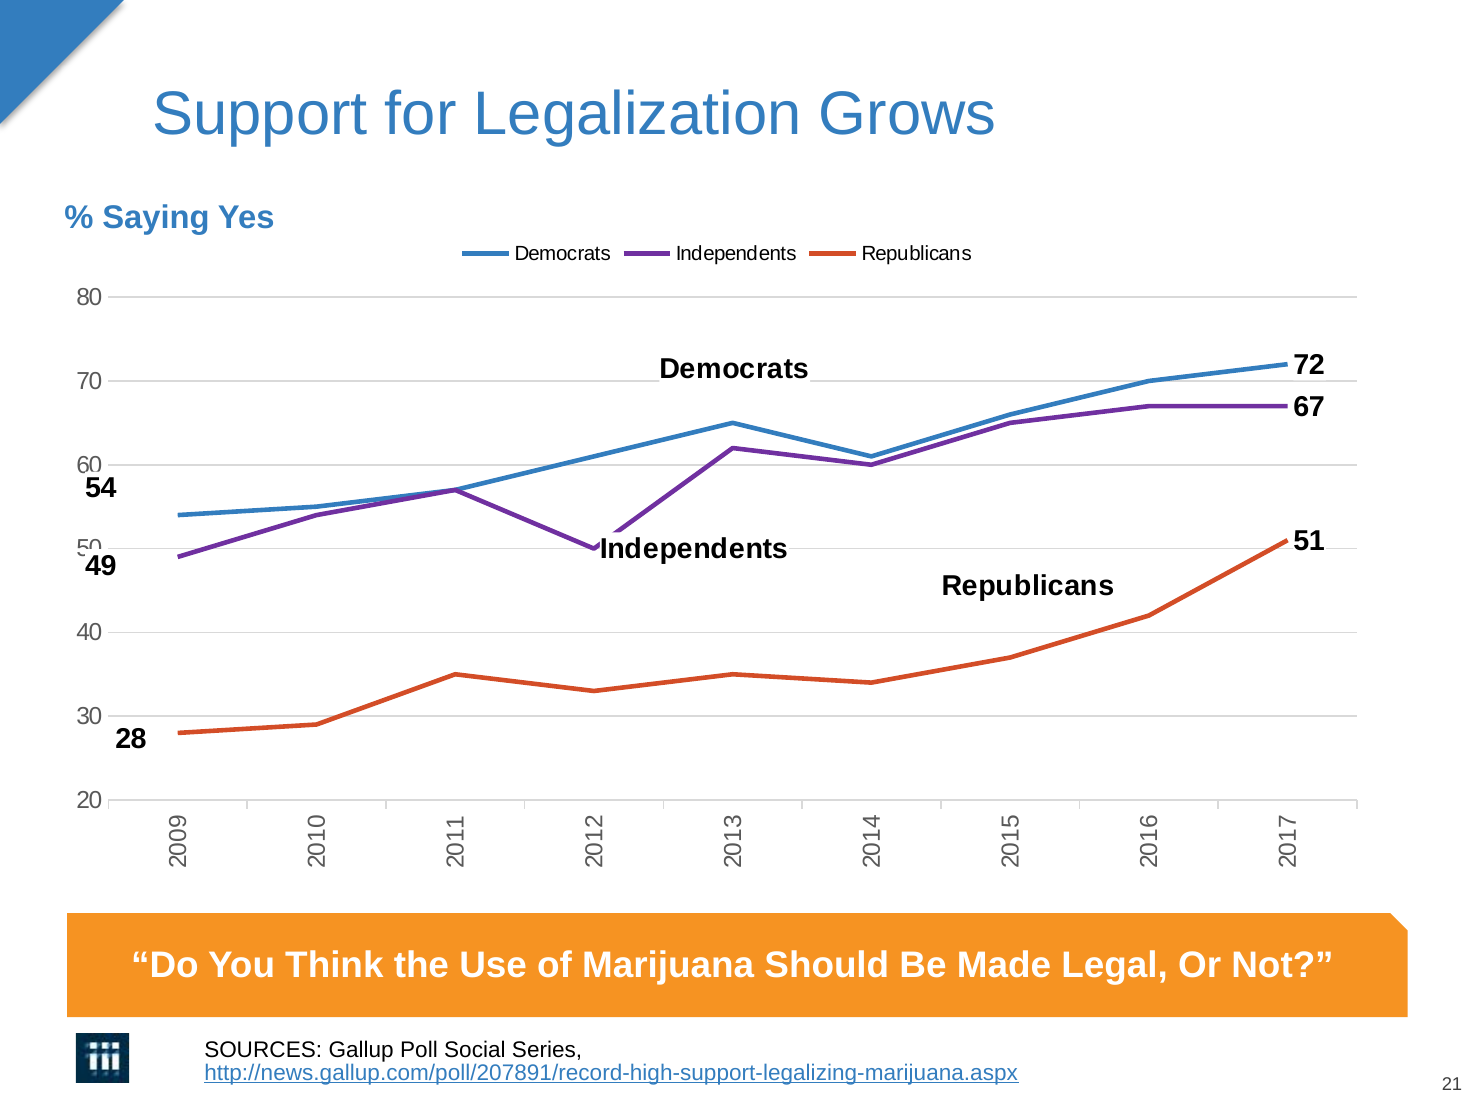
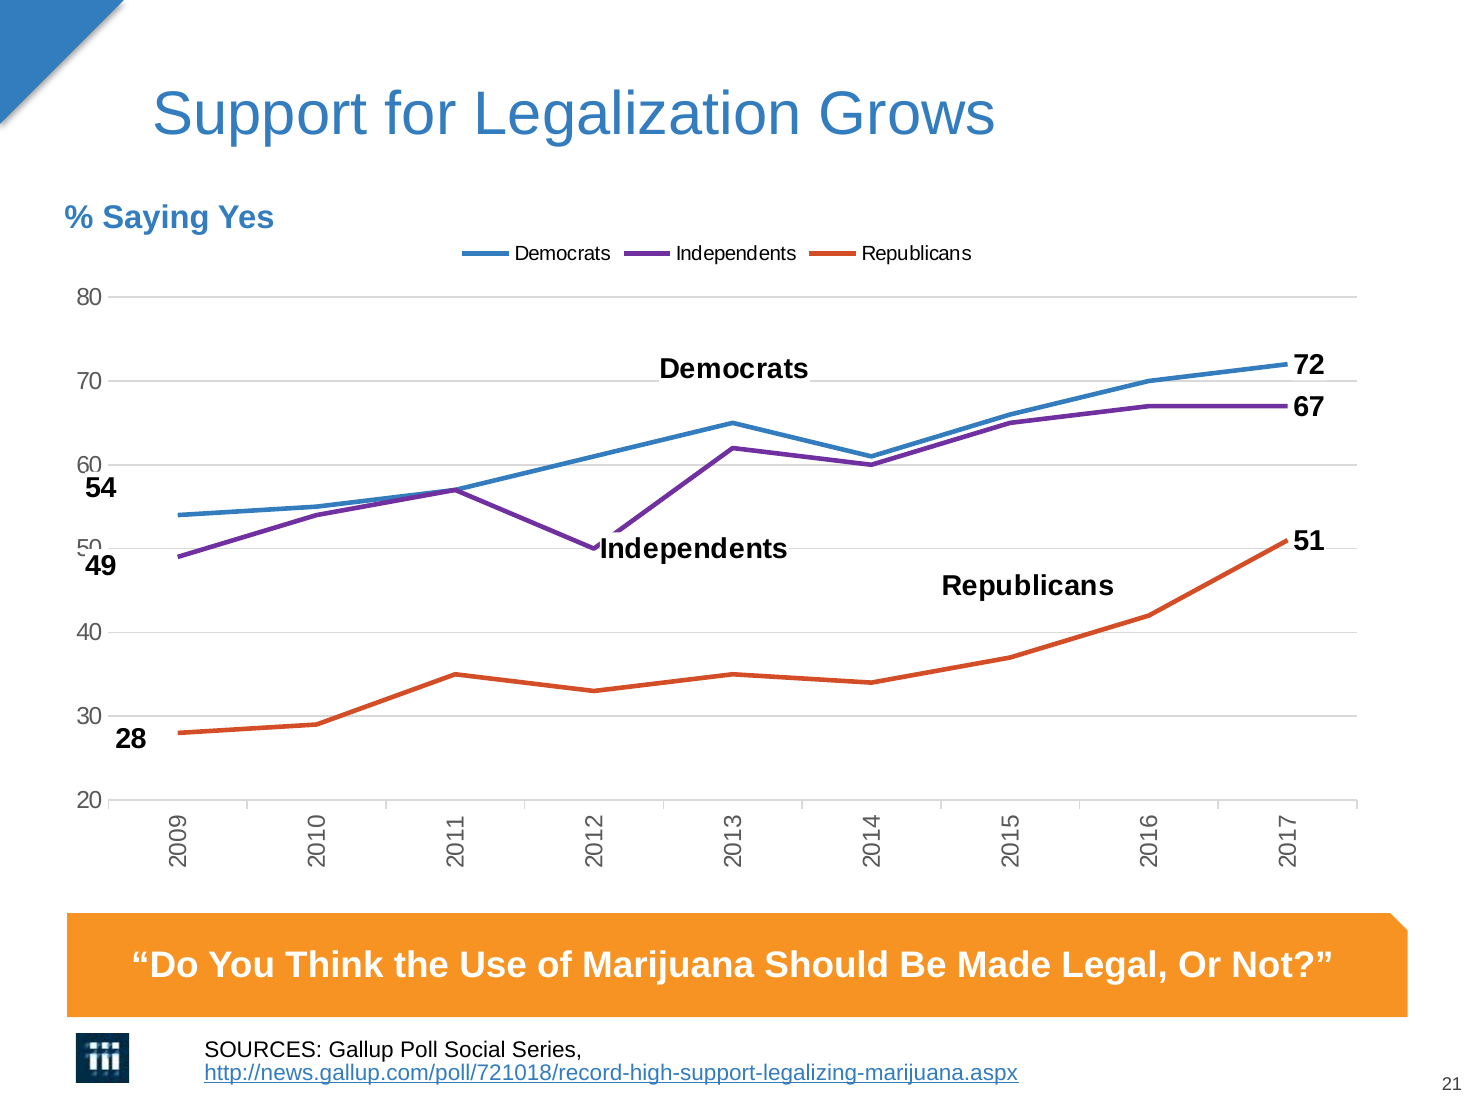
http://news.gallup.com/poll/207891/record-high-support-legalizing-marijuana.aspx: http://news.gallup.com/poll/207891/record-high-support-legalizing-marijuana.aspx -> http://news.gallup.com/poll/721018/record-high-support-legalizing-marijuana.aspx
